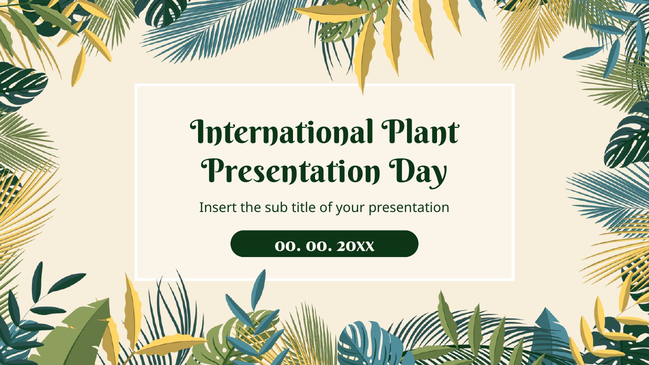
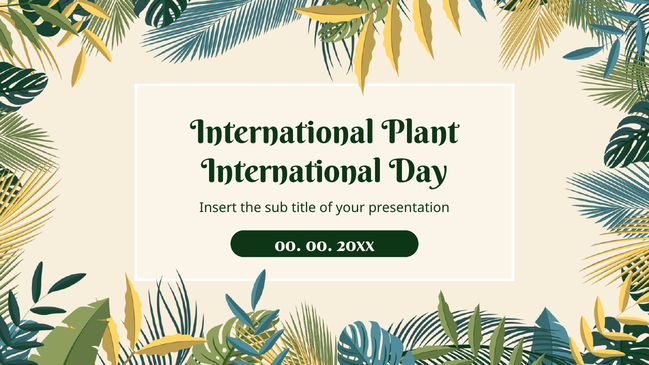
Presentation at (291, 171): Presentation -> International
